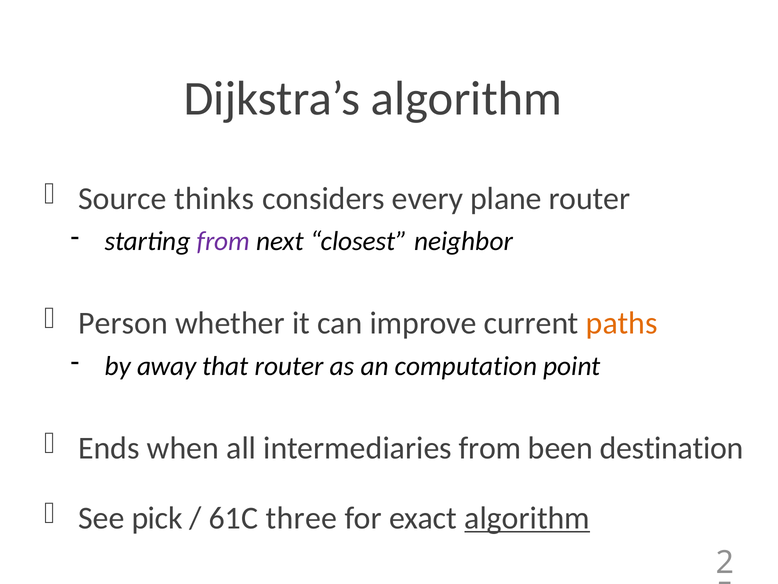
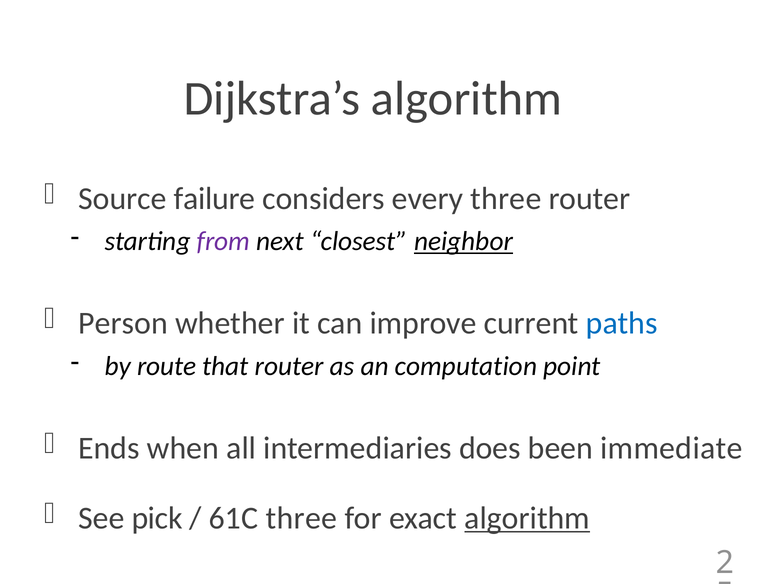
thinks: thinks -> failure
every plane: plane -> three
neighbor underline: none -> present
paths colour: orange -> blue
away: away -> route
intermediaries from: from -> does
destination: destination -> immediate
